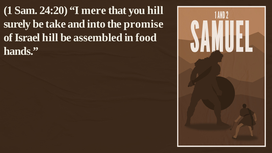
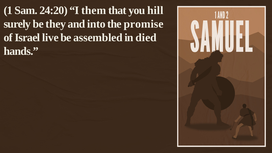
mere: mere -> them
take: take -> they
Israel hill: hill -> live
food: food -> died
